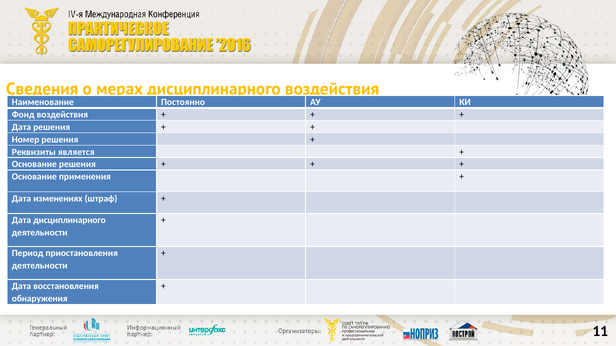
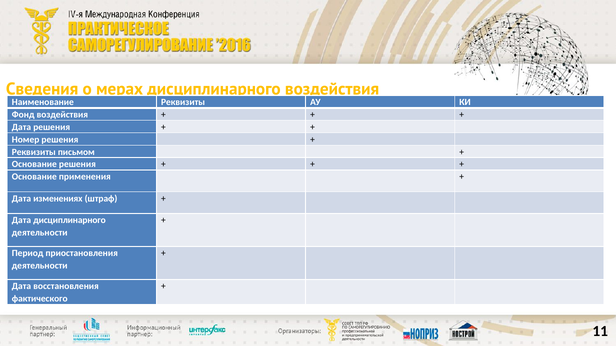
Наименование Постоянно: Постоянно -> Реквизиты
является: является -> письмом
обнаружения: обнаружения -> фактического
